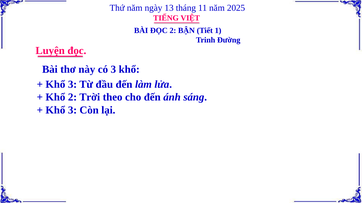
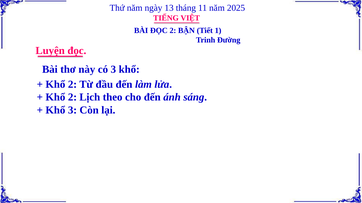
3 at (72, 84): 3 -> 2
Trời: Trời -> Lịch
